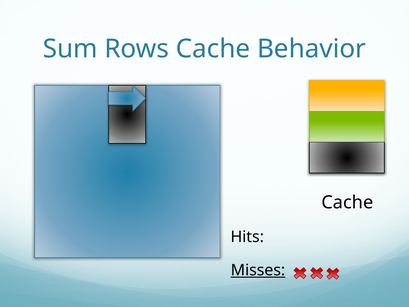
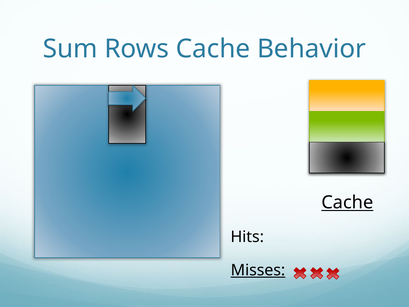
Cache at (347, 202) underline: none -> present
